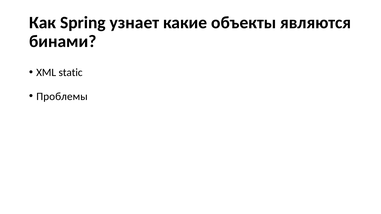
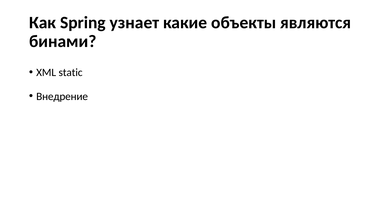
Проблемы: Проблемы -> Внедрение
